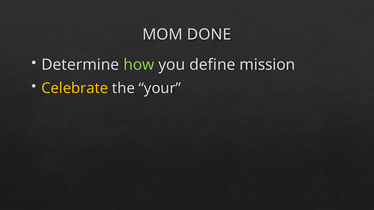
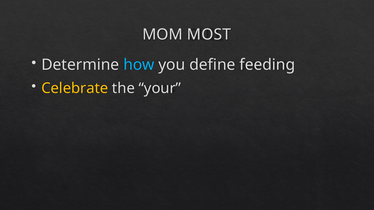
DONE: DONE -> MOST
how colour: light green -> light blue
mission: mission -> feeding
